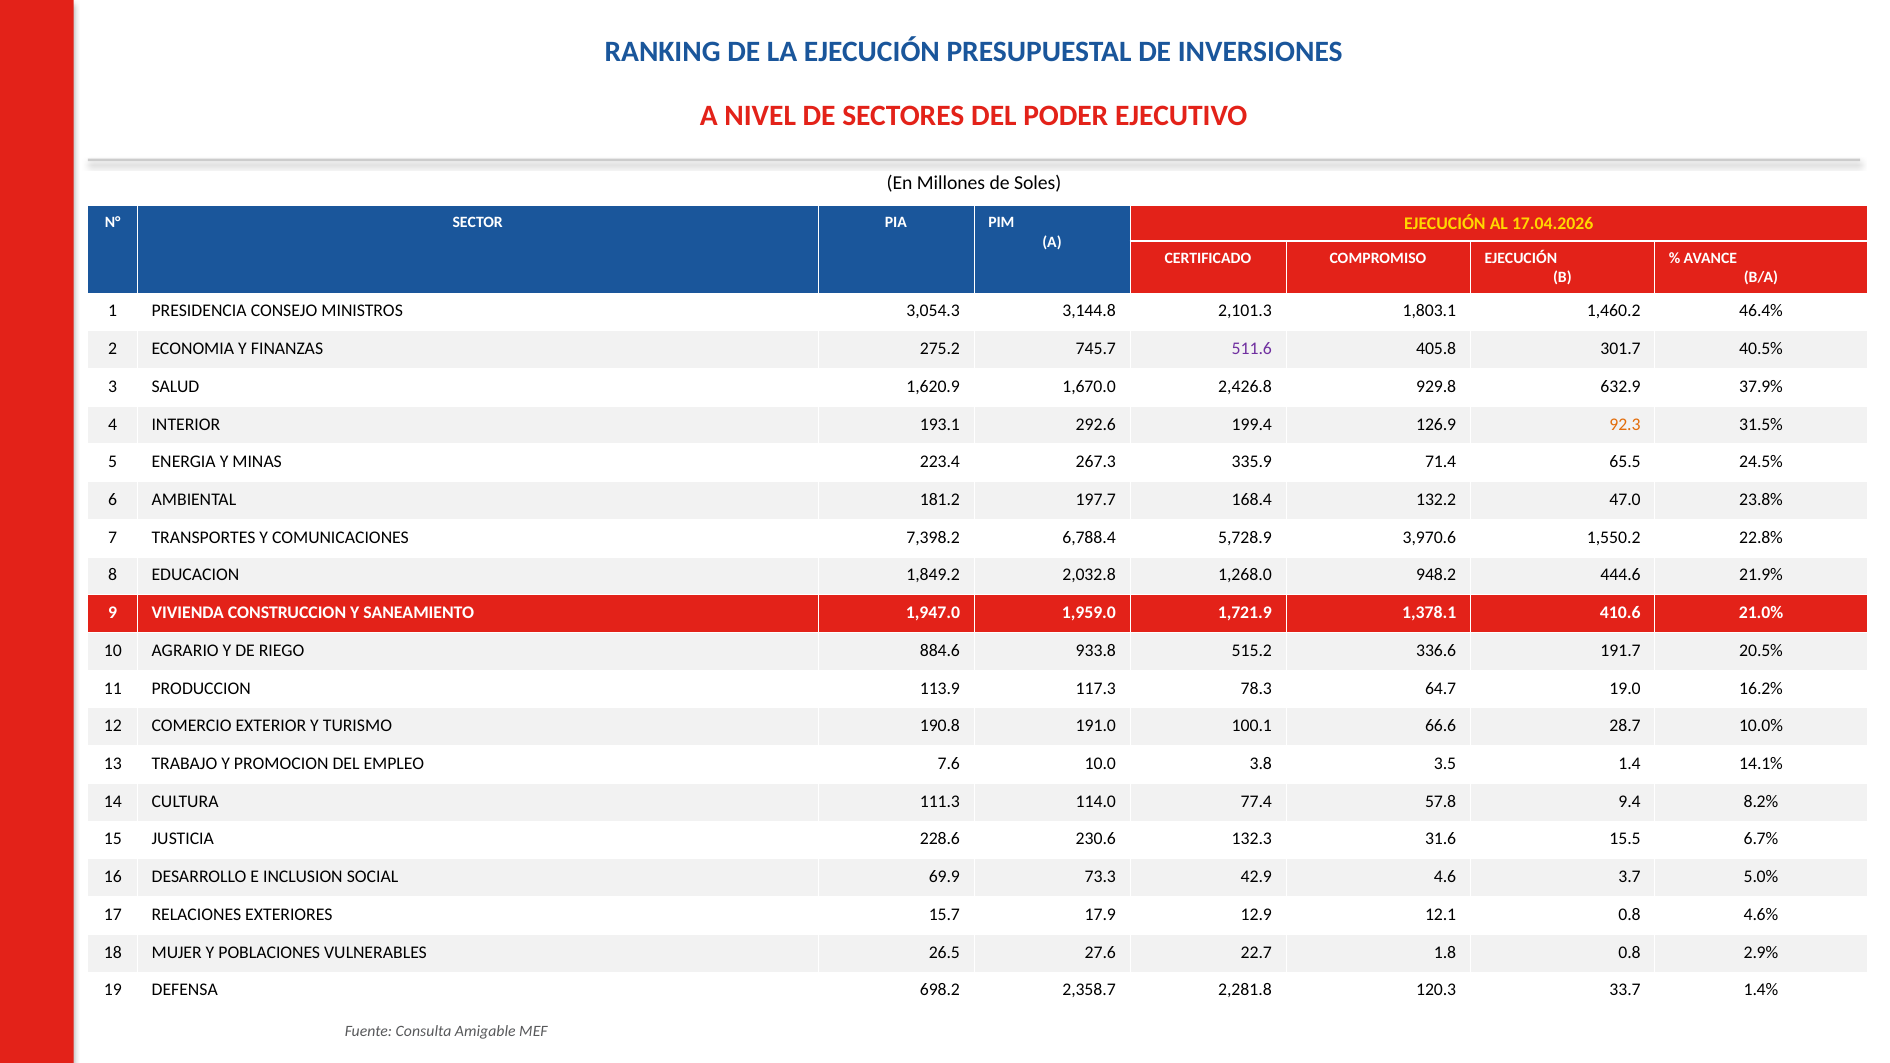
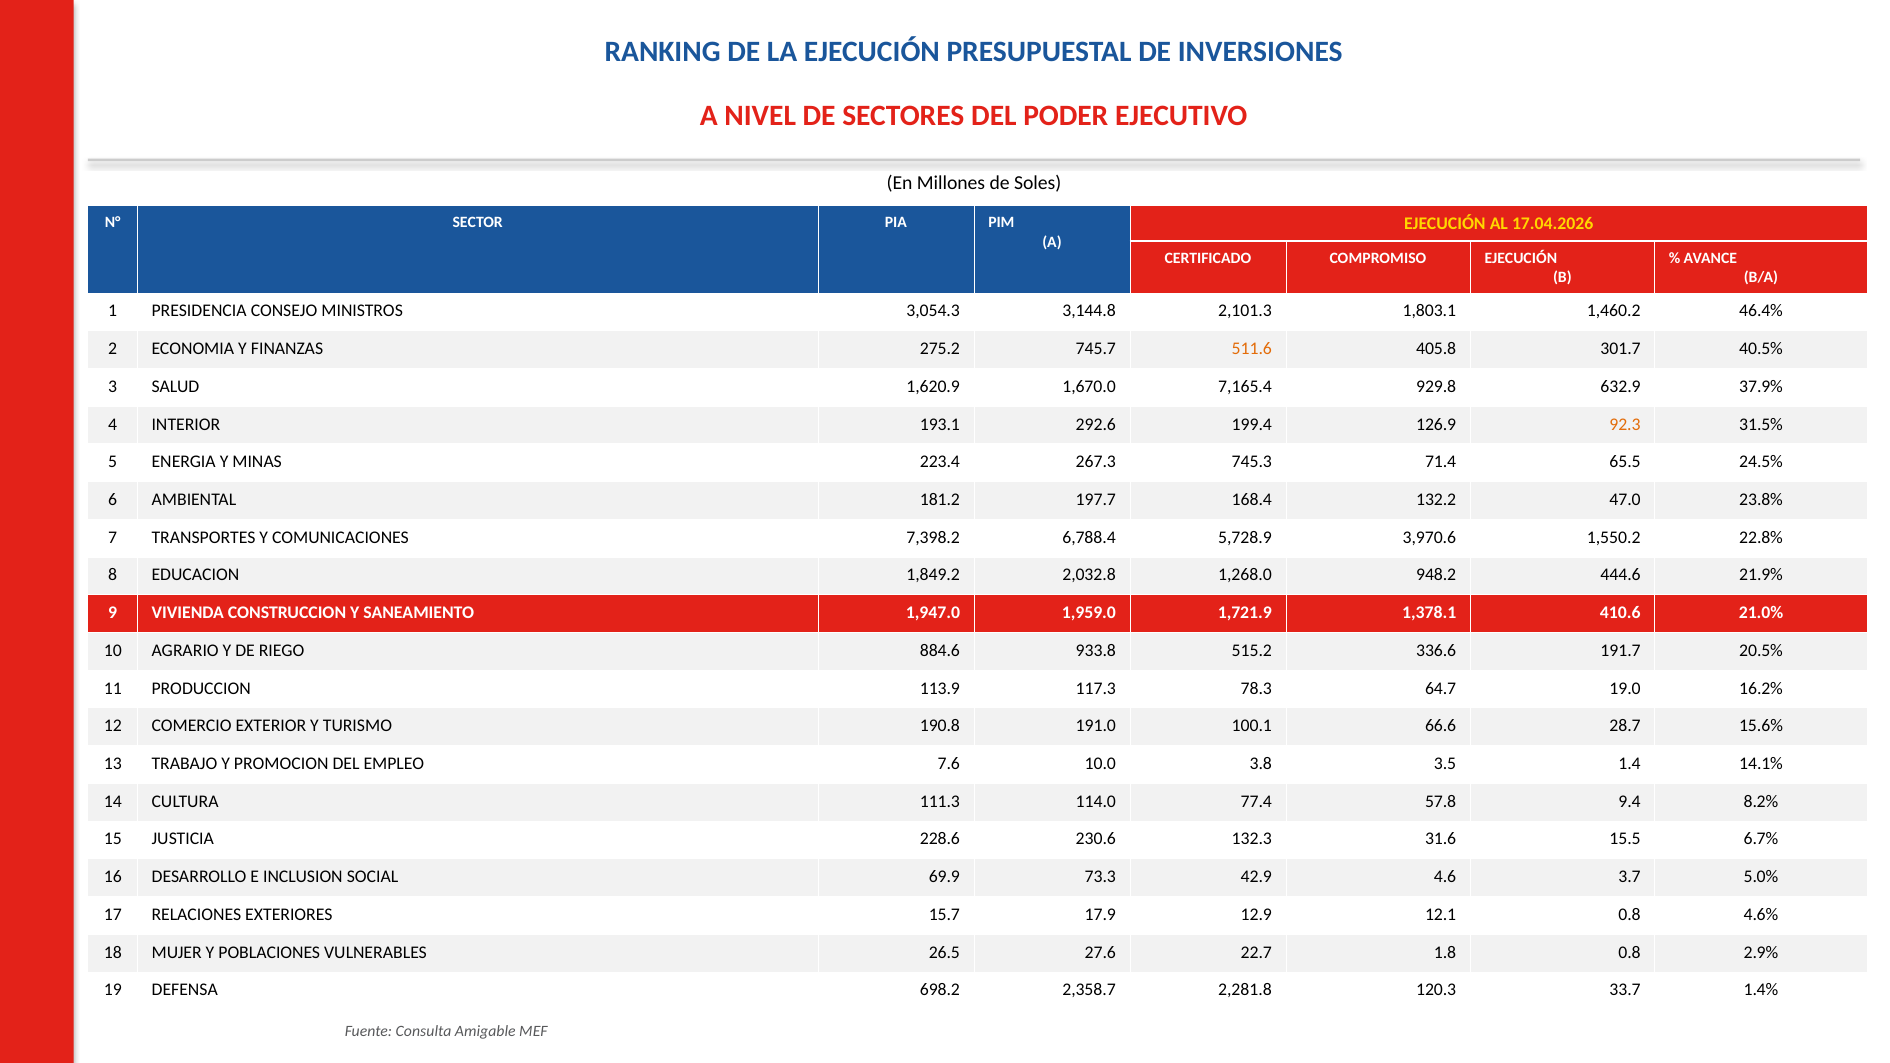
511.6 colour: purple -> orange
2,426.8: 2,426.8 -> 7,165.4
335.9: 335.9 -> 745.3
10.0%: 10.0% -> 15.6%
